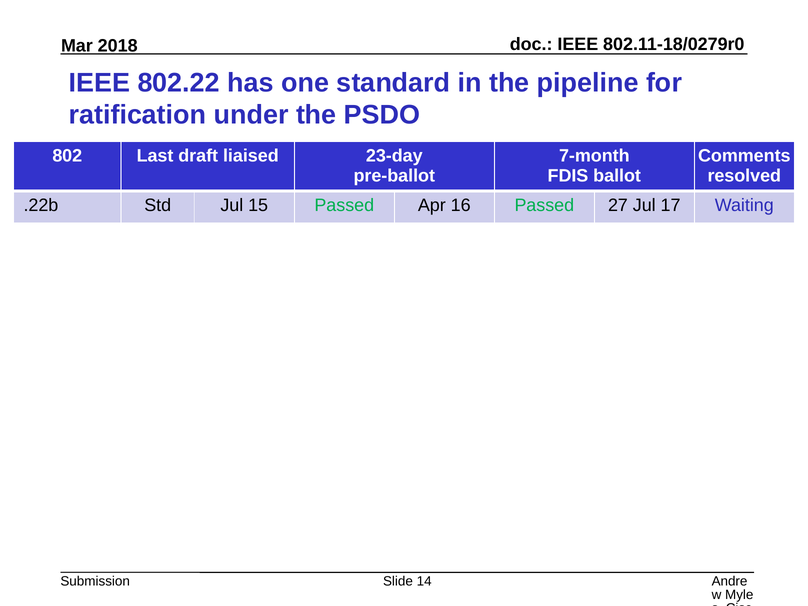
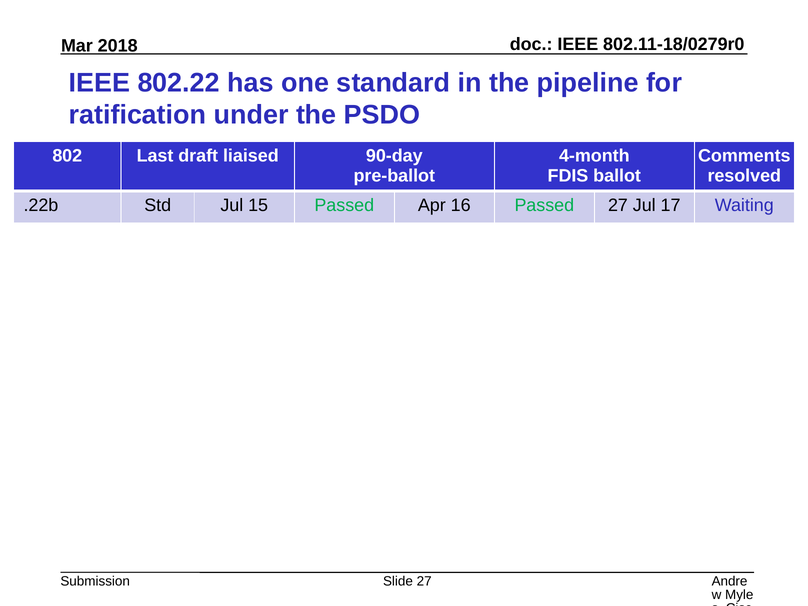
23-day: 23-day -> 90-day
7-month: 7-month -> 4-month
Slide 14: 14 -> 27
